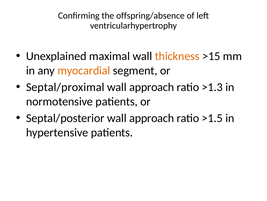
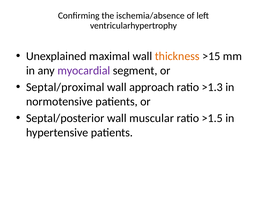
offspring/absence: offspring/absence -> ischemia/absence
myocardial colour: orange -> purple
Septal/posterior wall approach: approach -> muscular
